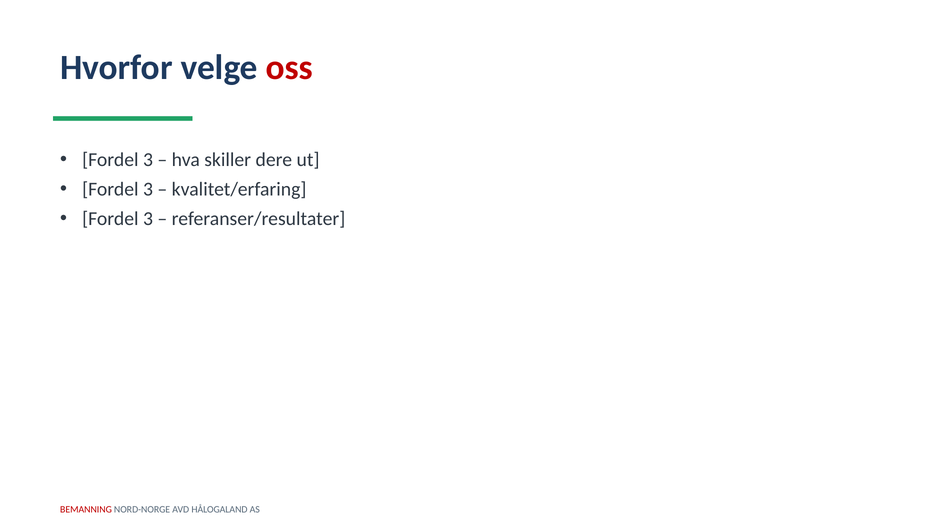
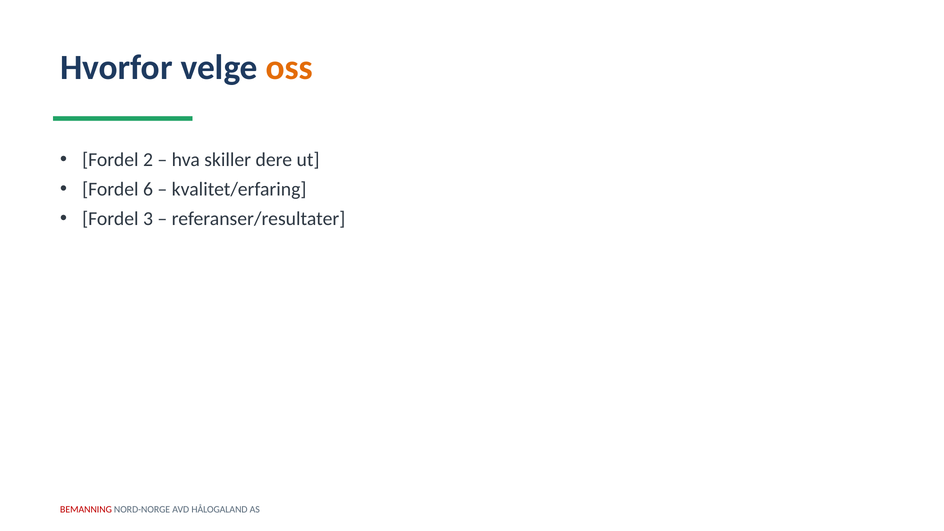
oss colour: red -> orange
3 at (148, 160): 3 -> 2
3 at (148, 189): 3 -> 6
